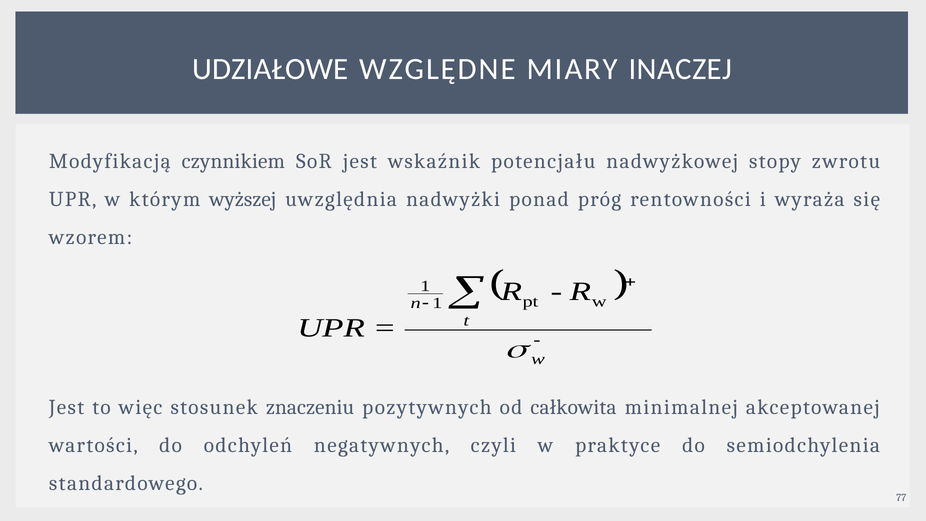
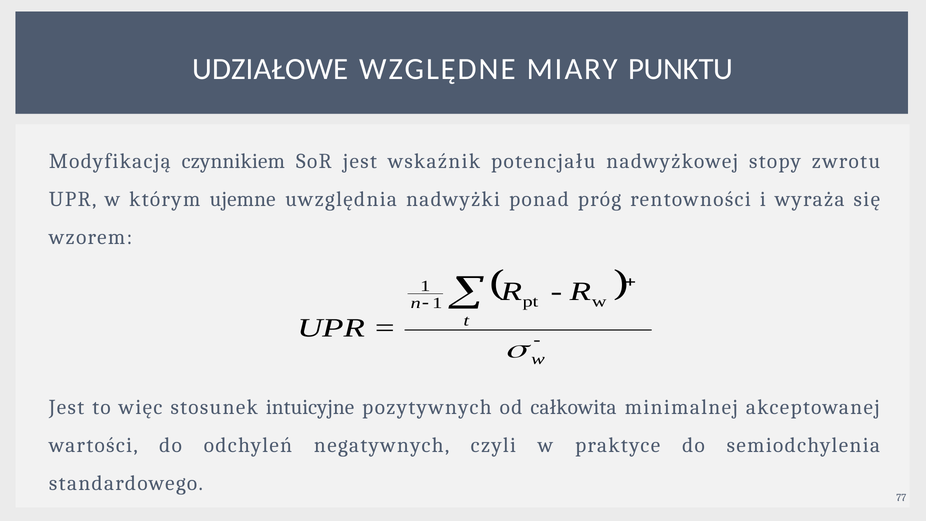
INACZEJ: INACZEJ -> PUNKTU
wyższej: wyższej -> ujemne
znaczeniu: znaczeniu -> intuicyjne
